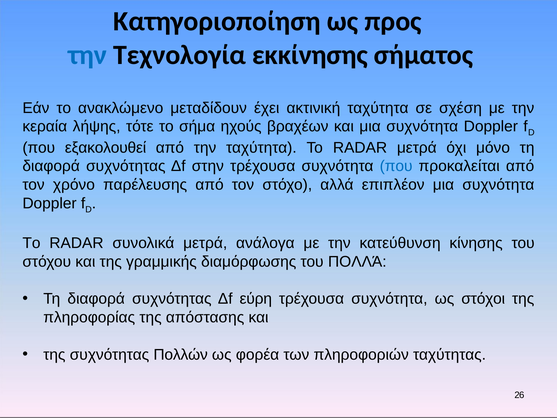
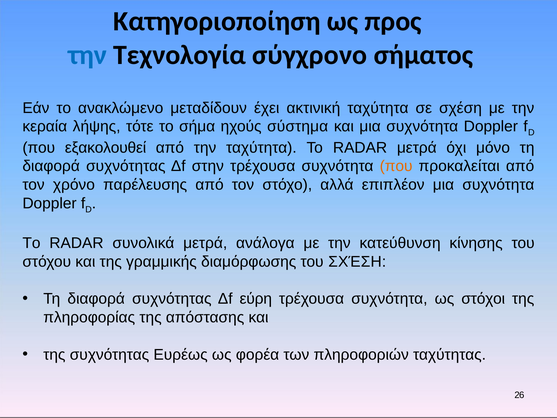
εκκίνησης: εκκίνησης -> σύγχρονο
βραχέων: βραχέων -> σύστημα
που at (396, 166) colour: blue -> orange
του ΠΟΛΛΆ: ΠΟΛΛΆ -> ΣΧΈΣΗ
Πολλών: Πολλών -> Ευρέως
